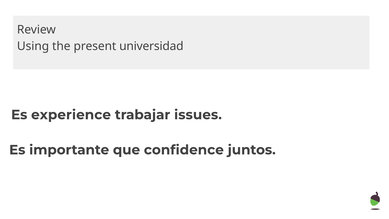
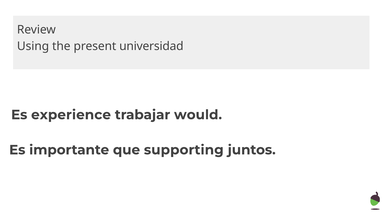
issues: issues -> would
confidence: confidence -> supporting
